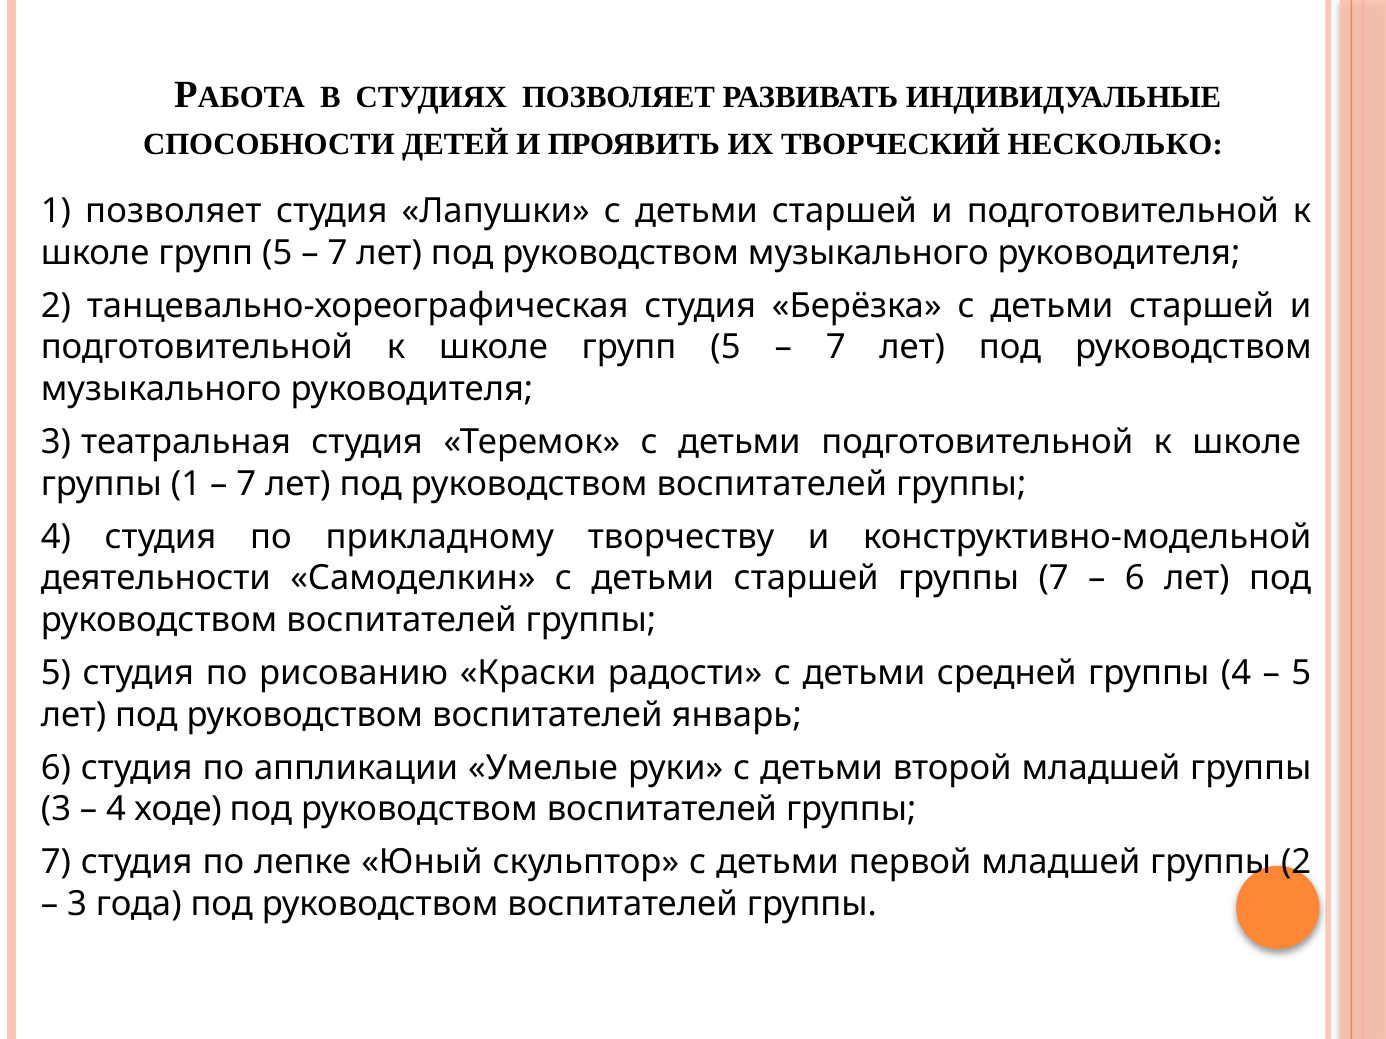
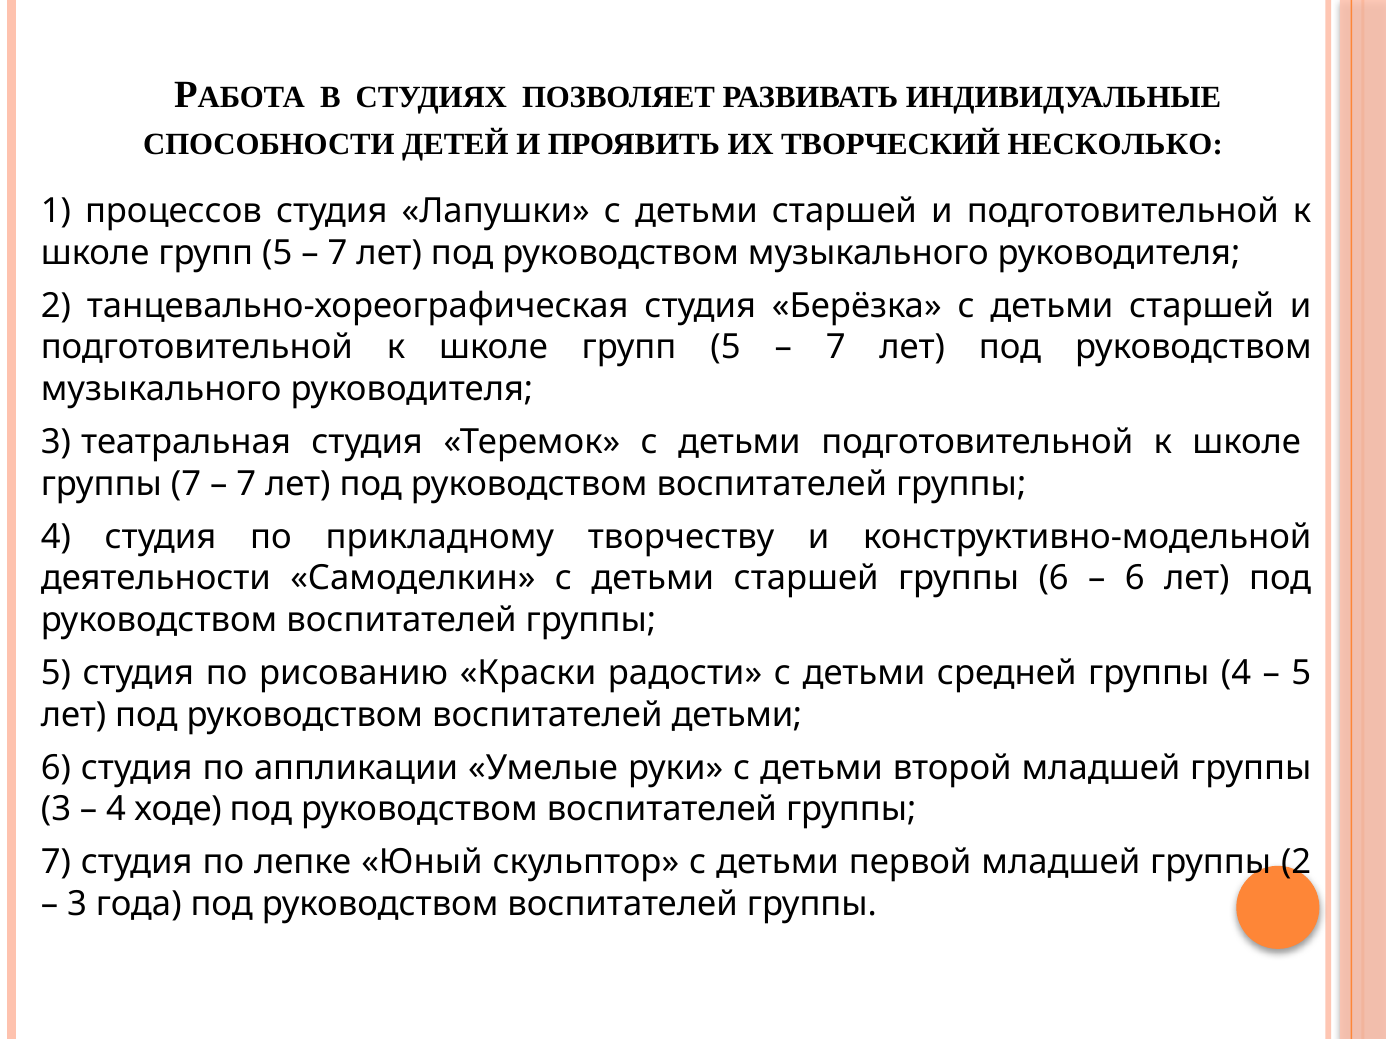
1 позволяет: позволяет -> процессов
1 at (186, 484): 1 -> 7
старшей группы 7: 7 -> 6
воспитателей январь: январь -> детьми
